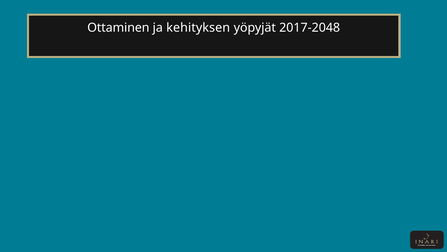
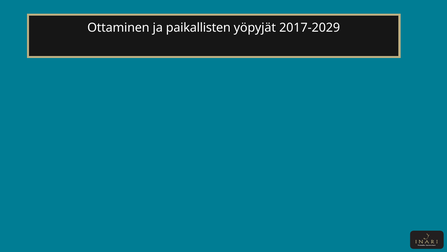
kehityksen: kehityksen -> paikallisten
2017-2048: 2017-2048 -> 2017-2029
